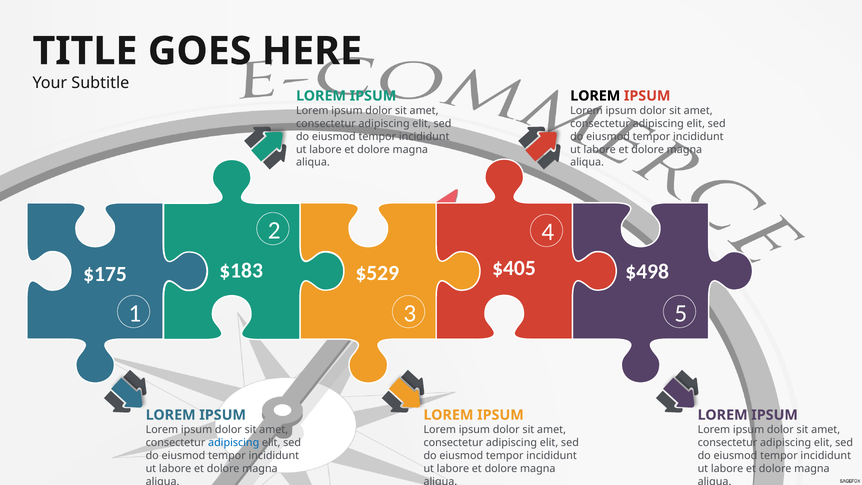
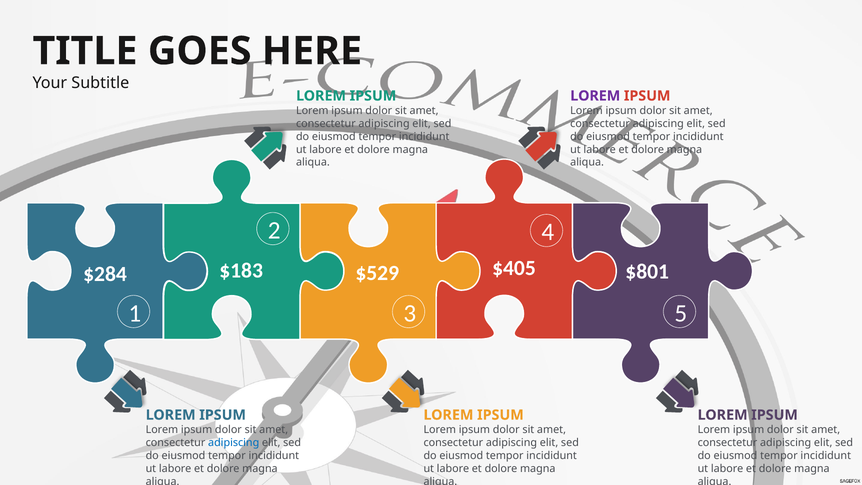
LOREM at (595, 96) colour: black -> purple
$498: $498 -> $801
$175: $175 -> $284
